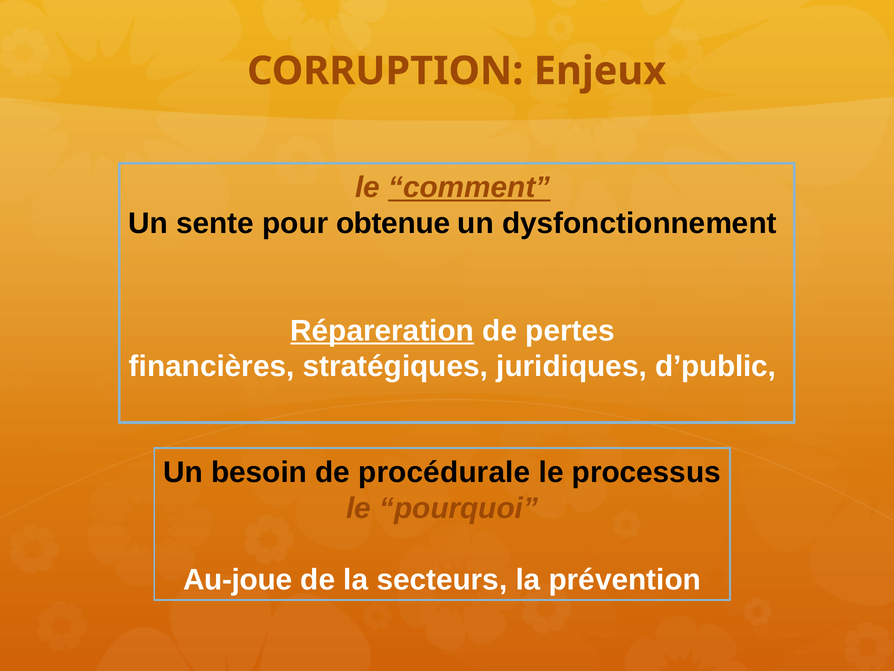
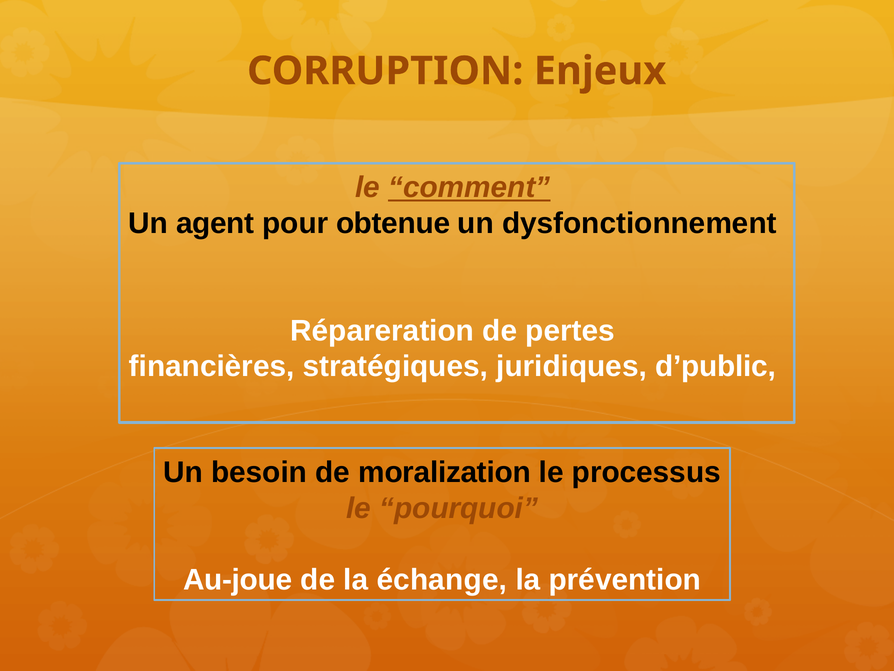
sente: sente -> agent
Répareration underline: present -> none
procédurale: procédurale -> moralization
secteurs: secteurs -> échange
